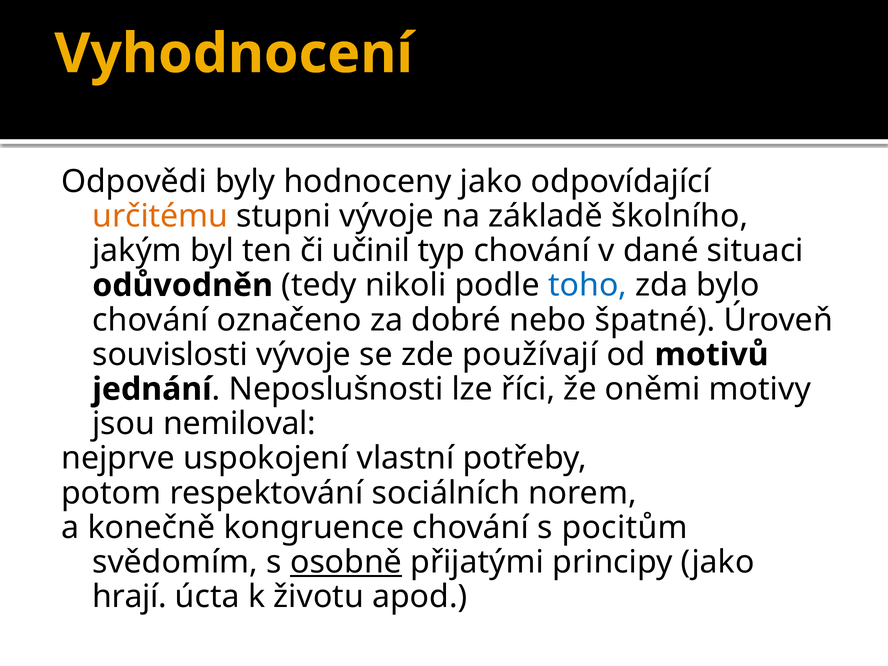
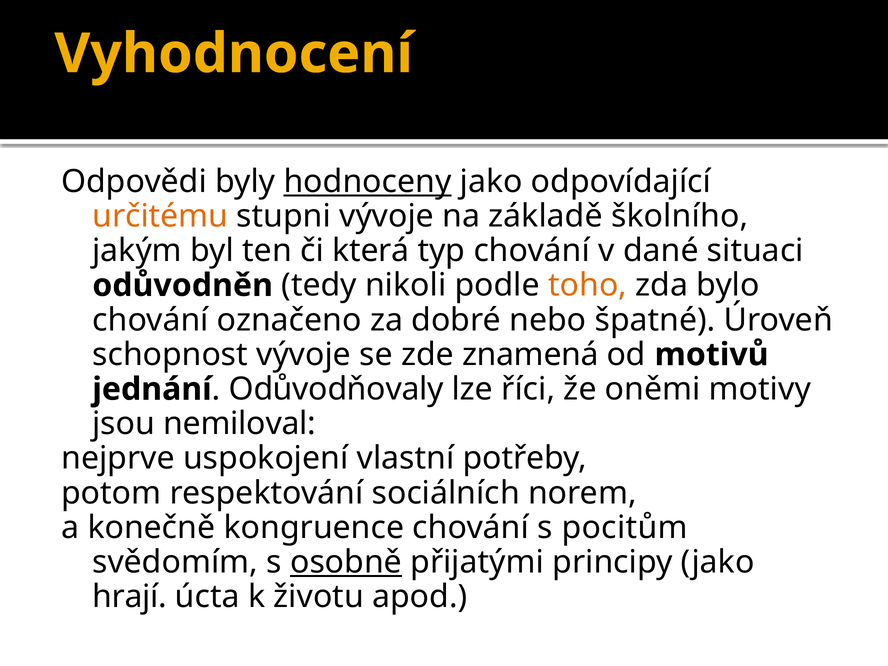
hodnoceny underline: none -> present
učinil: učinil -> která
toho colour: blue -> orange
souvislosti: souvislosti -> schopnost
používají: používají -> znamená
Neposlušnosti: Neposlušnosti -> Odůvodňovaly
